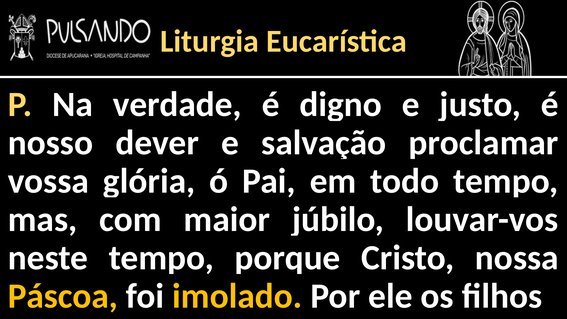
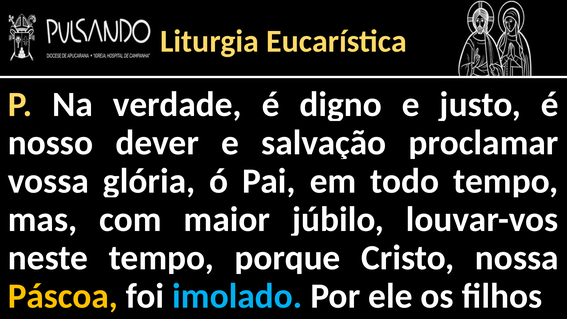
imolado colour: yellow -> light blue
